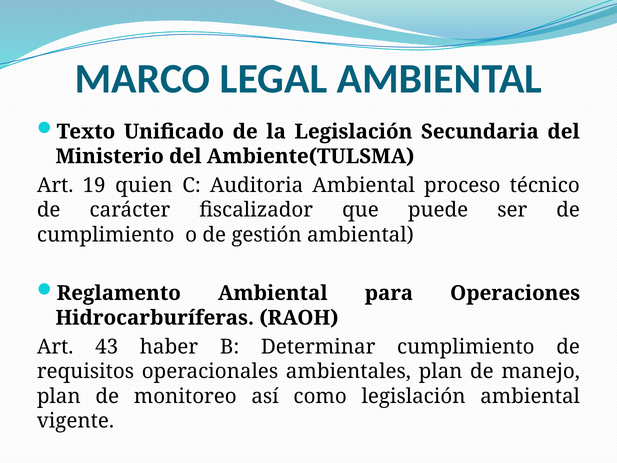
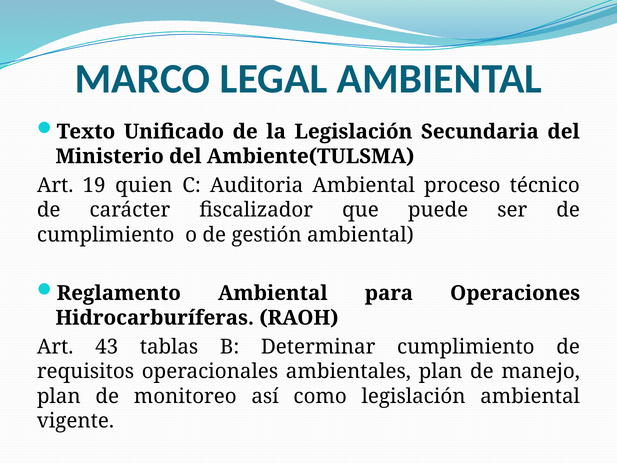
haber: haber -> tablas
